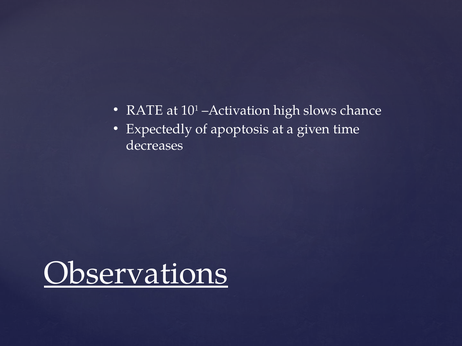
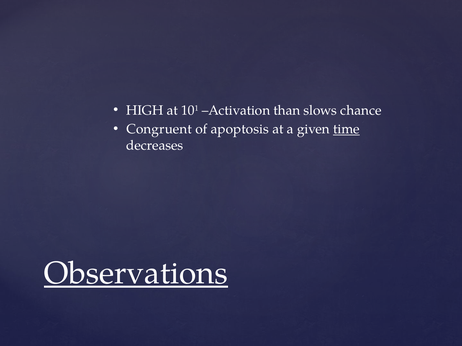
RATE: RATE -> HIGH
high: high -> than
Expectedly: Expectedly -> Congruent
time underline: none -> present
